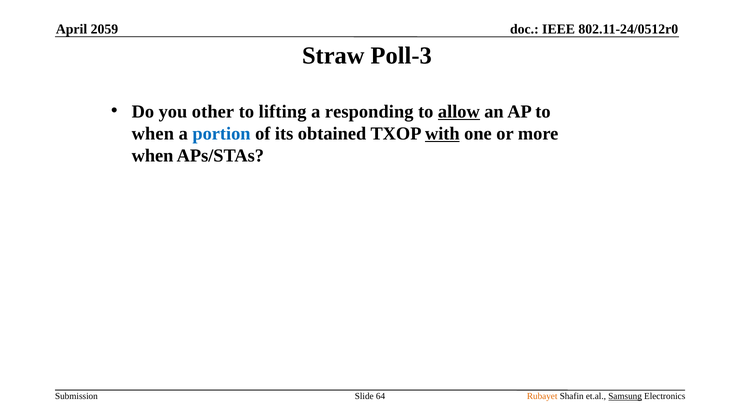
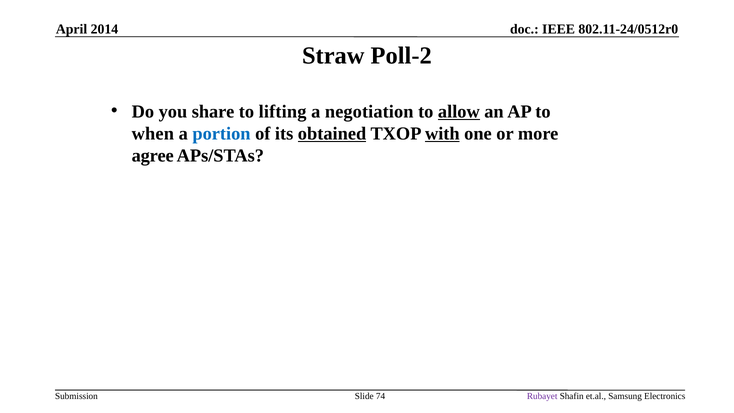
2059: 2059 -> 2014
Poll-3: Poll-3 -> Poll-2
other: other -> share
responding: responding -> negotiation
obtained underline: none -> present
when at (153, 155): when -> agree
64: 64 -> 74
Rubayet colour: orange -> purple
Samsung underline: present -> none
